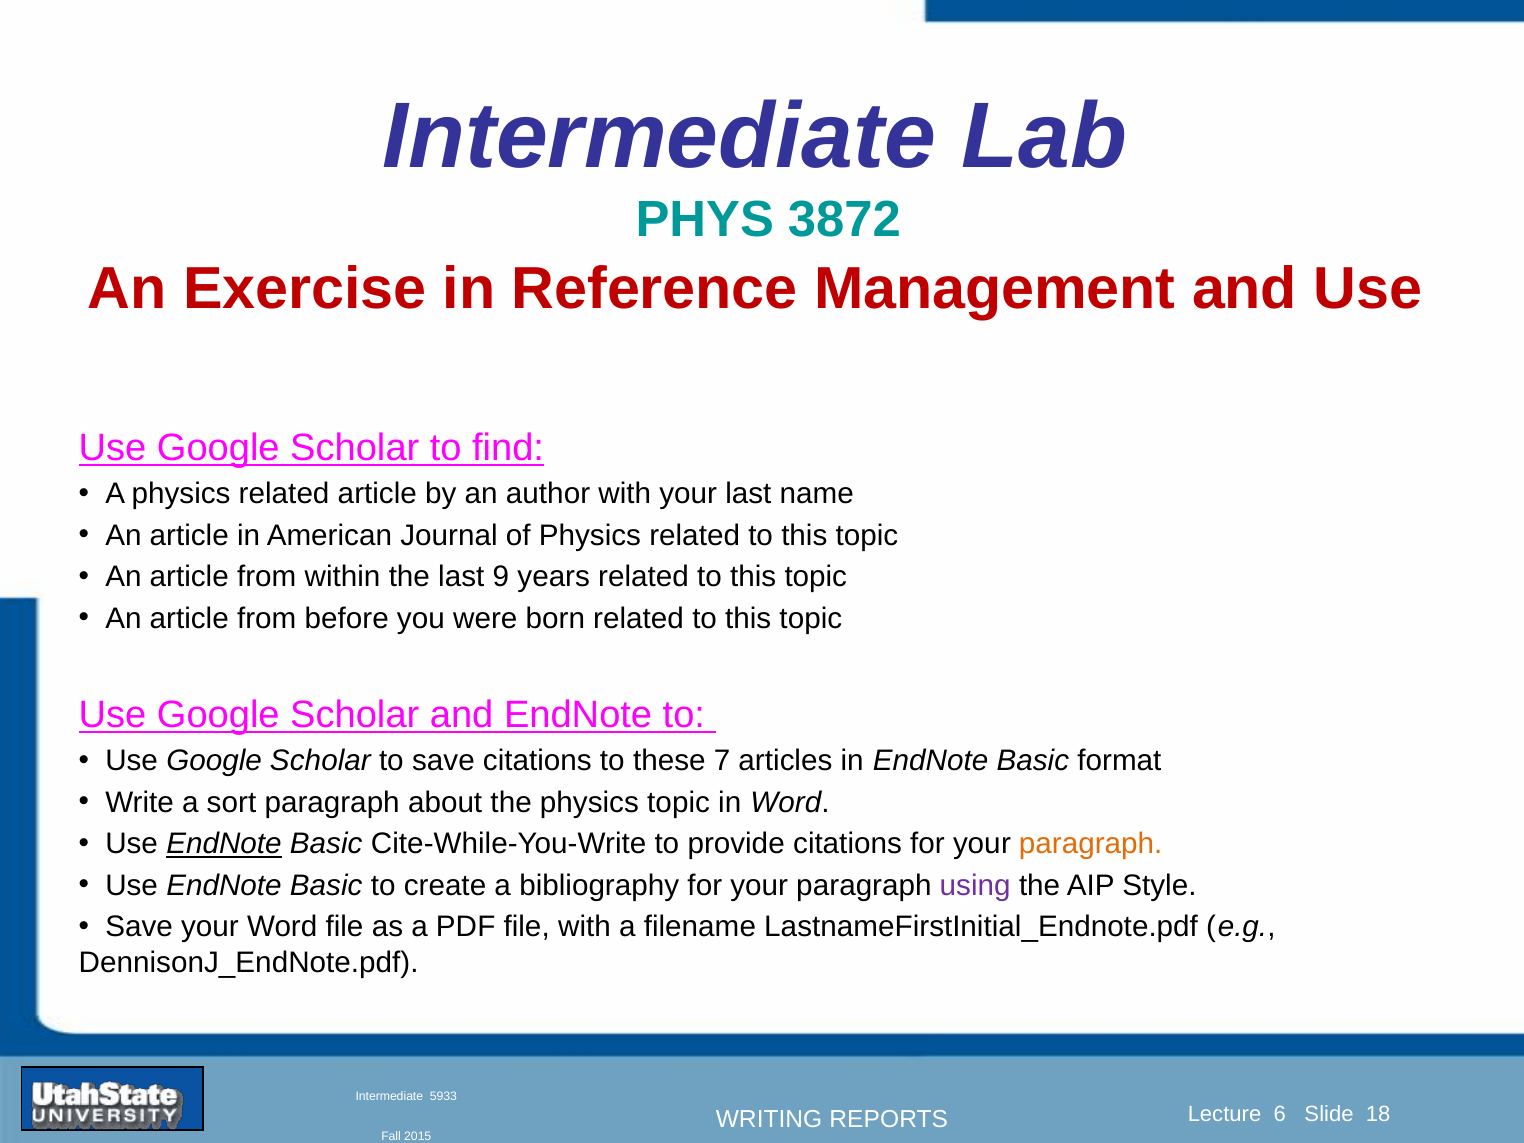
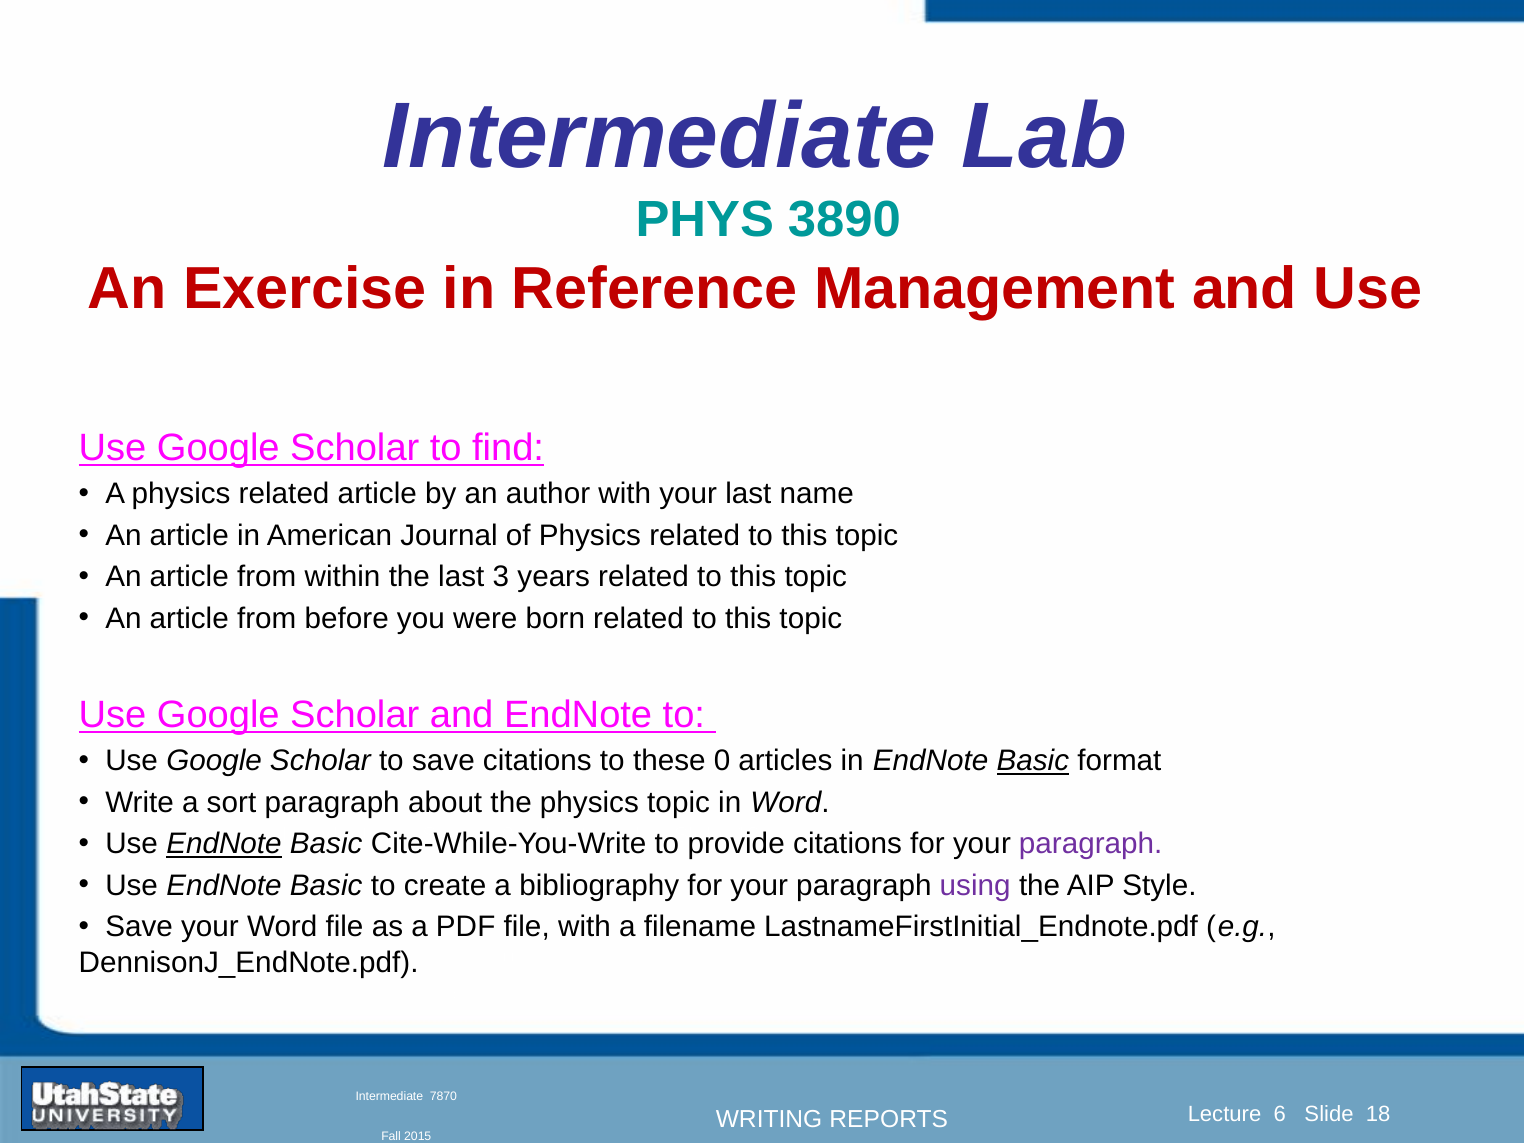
3872: 3872 -> 3890
9: 9 -> 3
these 7: 7 -> 0
Basic at (1033, 761) underline: none -> present
paragraph at (1091, 844) colour: orange -> purple
5933: 5933 -> 7870
